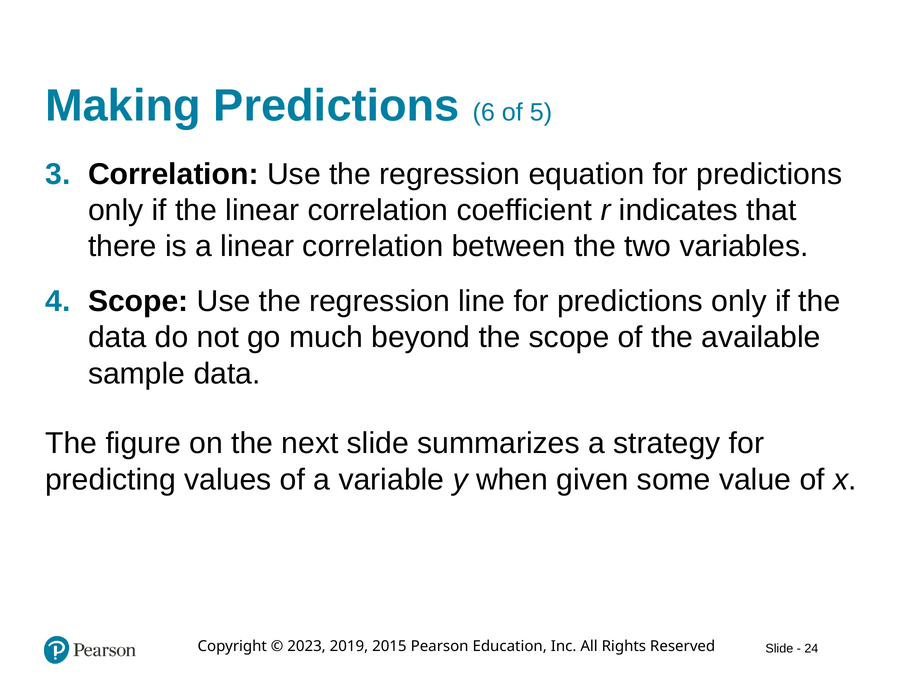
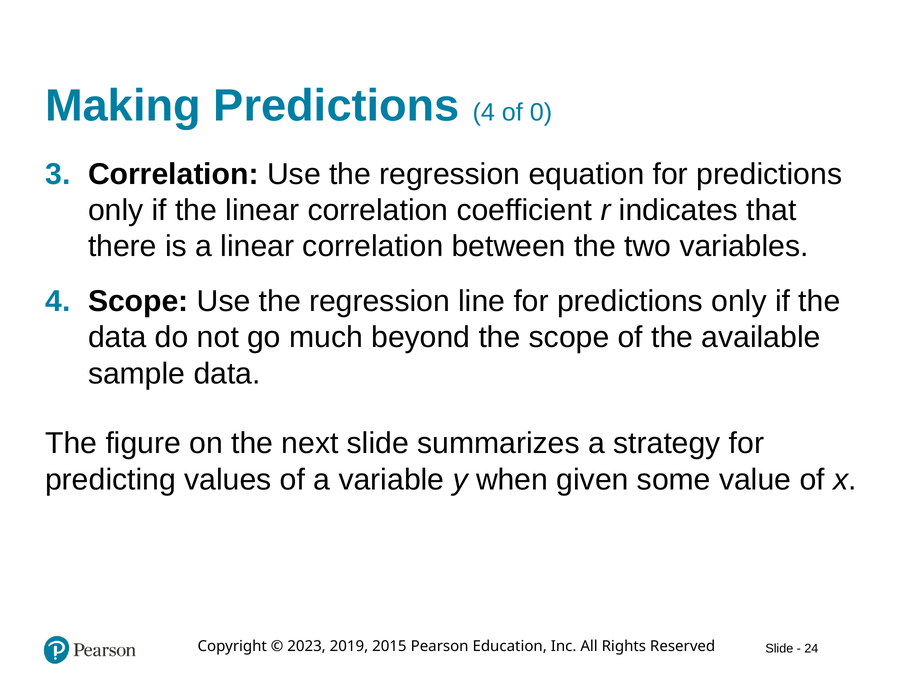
Predictions 6: 6 -> 4
5: 5 -> 0
